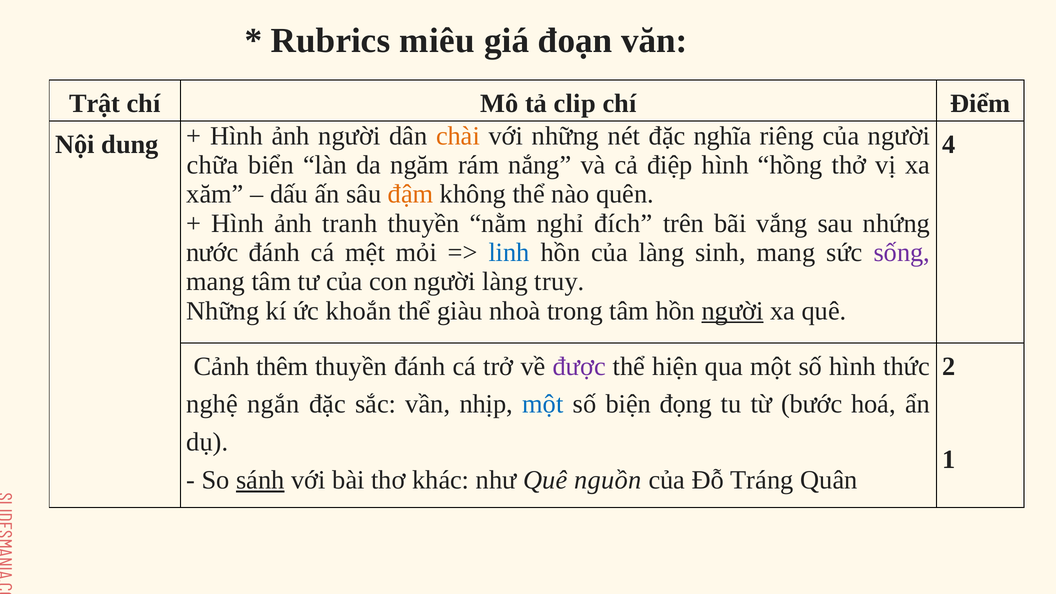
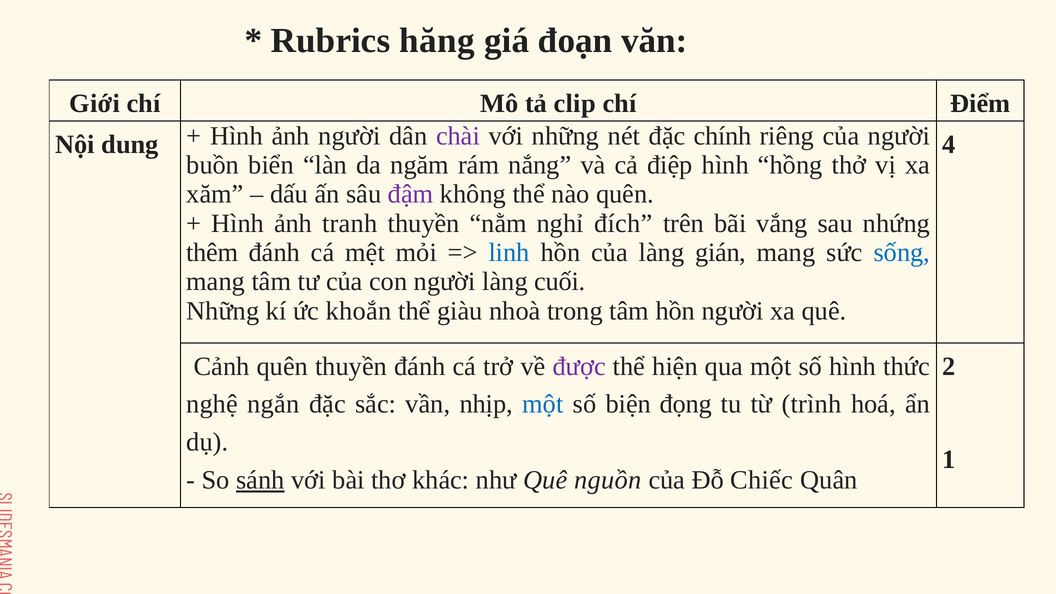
miêu: miêu -> hăng
Trật: Trật -> Giới
chài colour: orange -> purple
nghĩa: nghĩa -> chính
chữa: chữa -> buồn
đậm colour: orange -> purple
nước: nước -> thêm
sinh: sinh -> gián
sống colour: purple -> blue
truy: truy -> cuối
người at (733, 311) underline: present -> none
Cảnh thêm: thêm -> quên
bước: bước -> trình
Tráng: Tráng -> Chiếc
